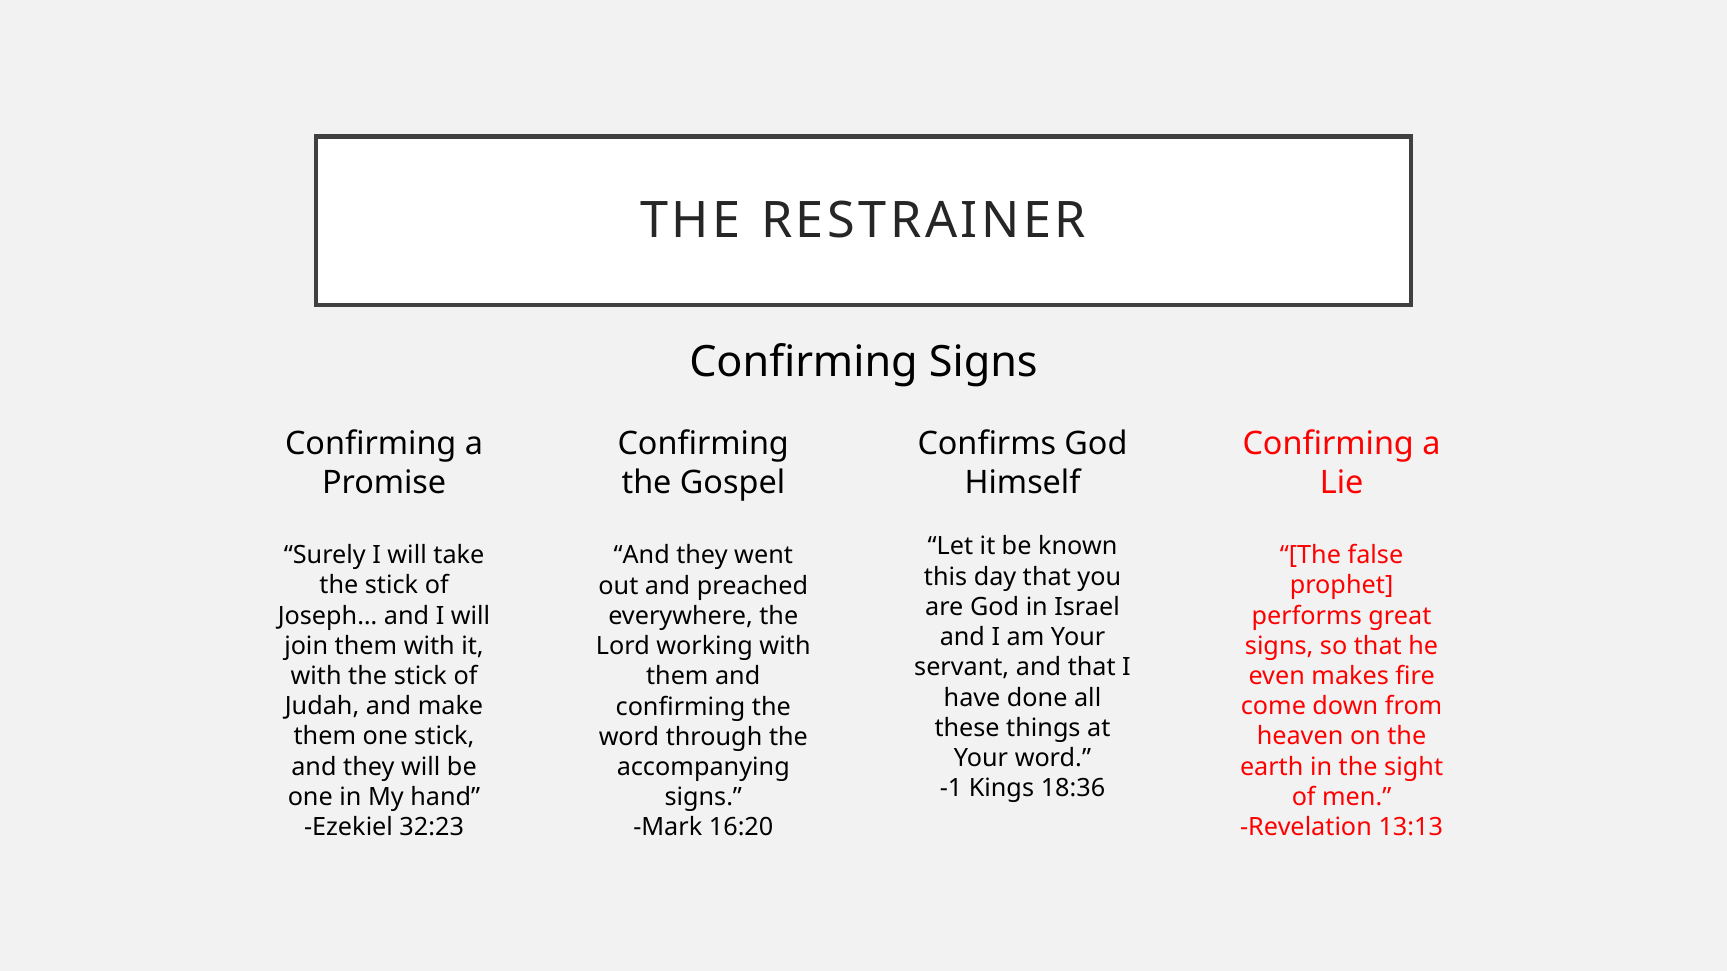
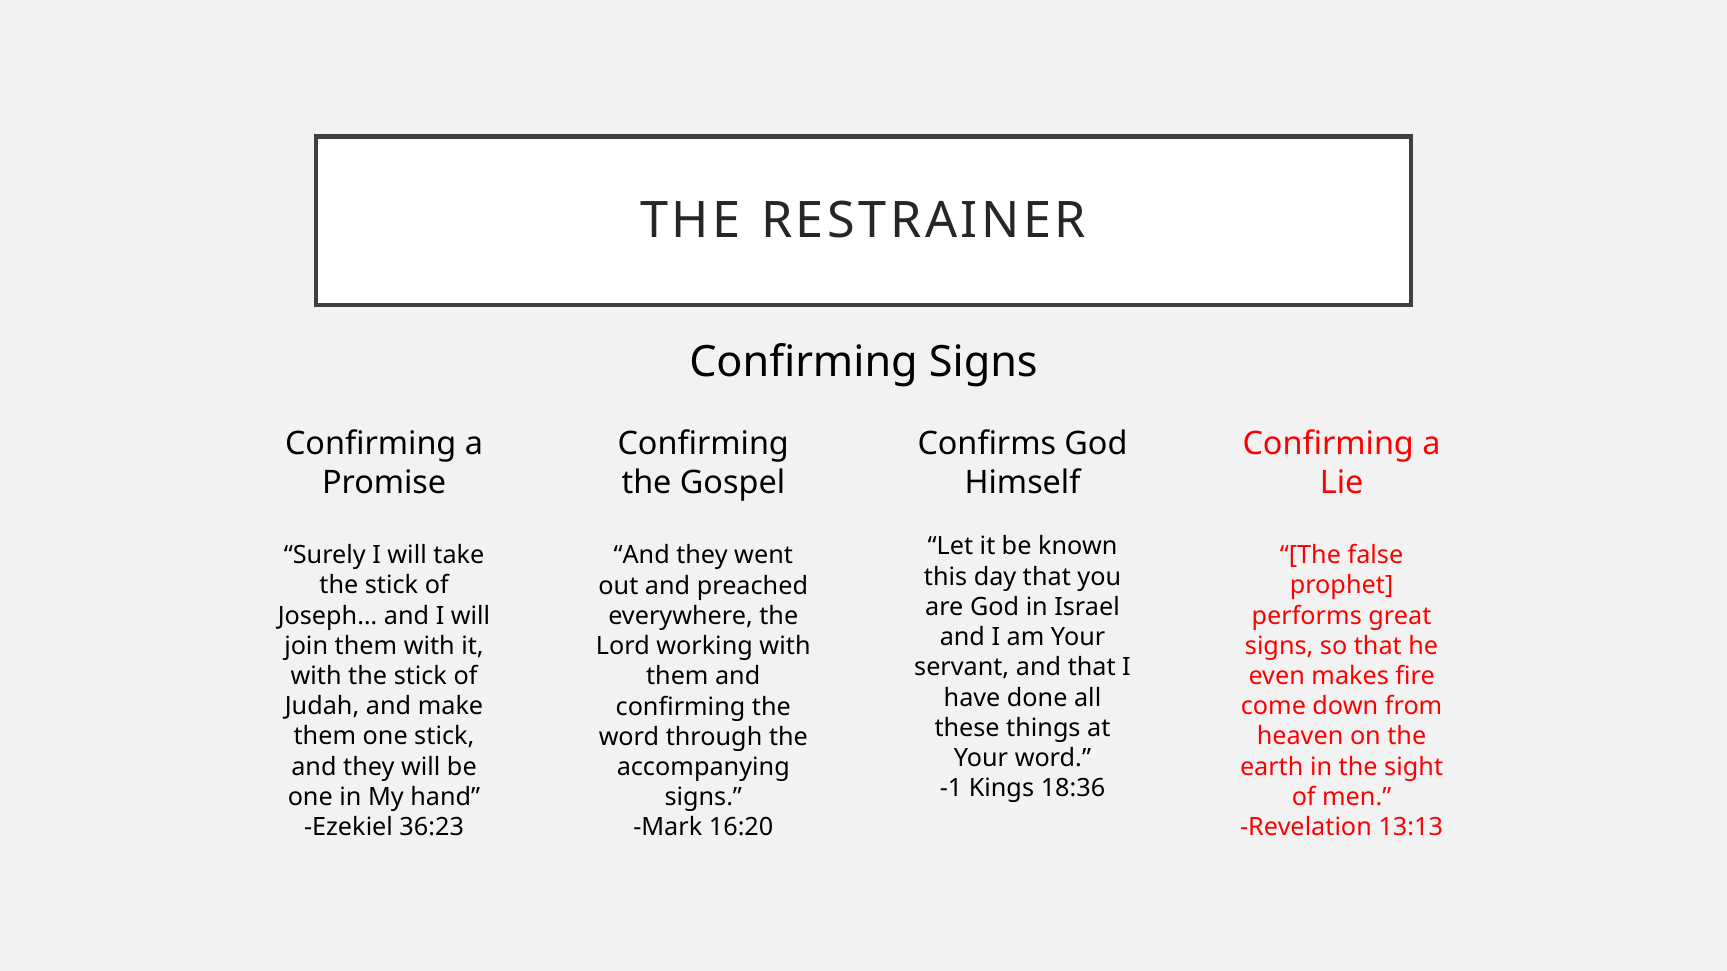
32:23: 32:23 -> 36:23
